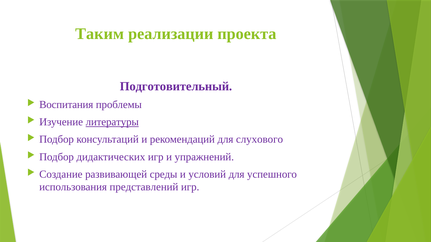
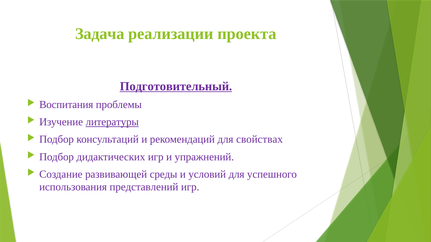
Таким: Таким -> Задача
Подготовительный underline: none -> present
слухового: слухового -> свойствах
